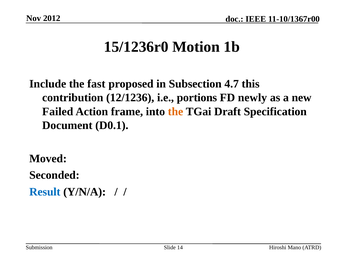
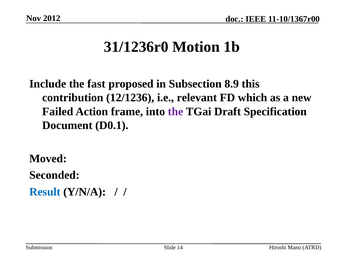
15/1236r0: 15/1236r0 -> 31/1236r0
4.7: 4.7 -> 8.9
portions: portions -> relevant
newly: newly -> which
the at (176, 111) colour: orange -> purple
